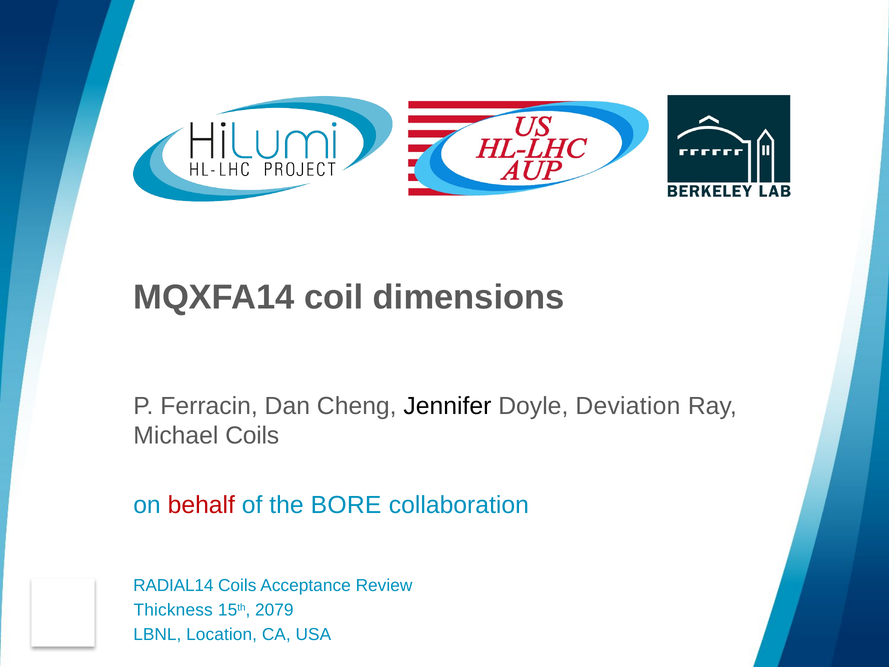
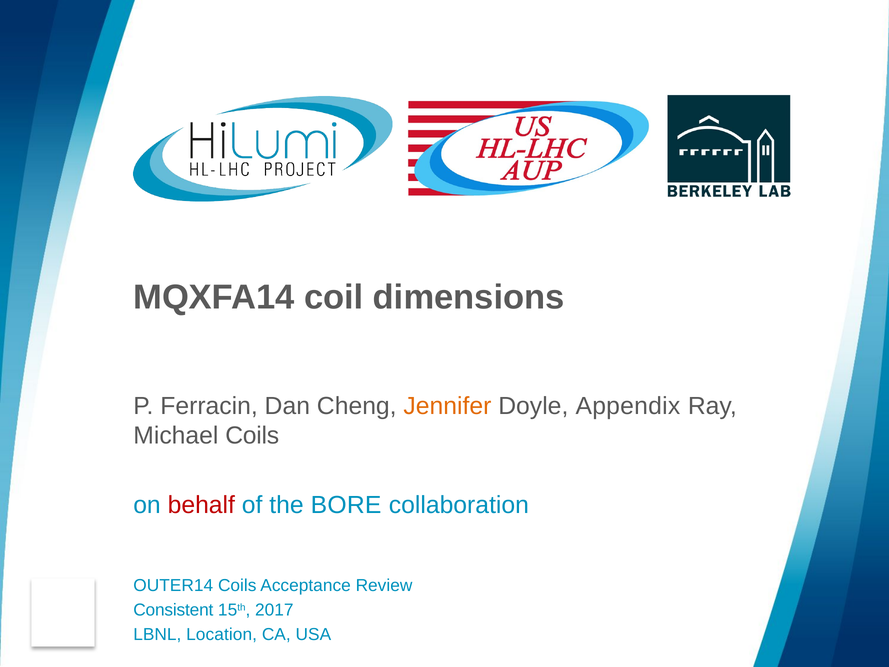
Jennifer colour: black -> orange
Deviation: Deviation -> Appendix
RADIAL14: RADIAL14 -> OUTER14
Thickness: Thickness -> Consistent
2079: 2079 -> 2017
